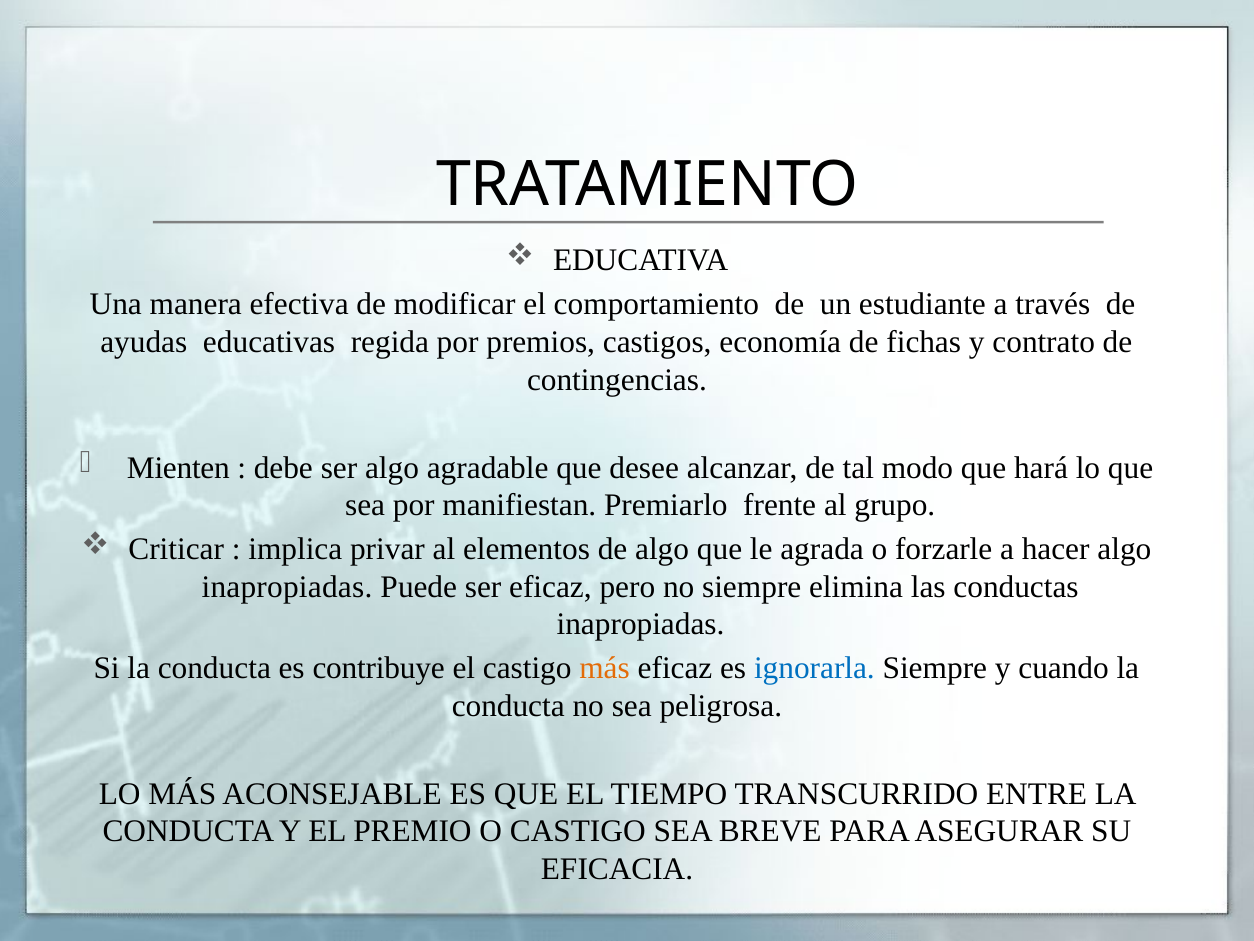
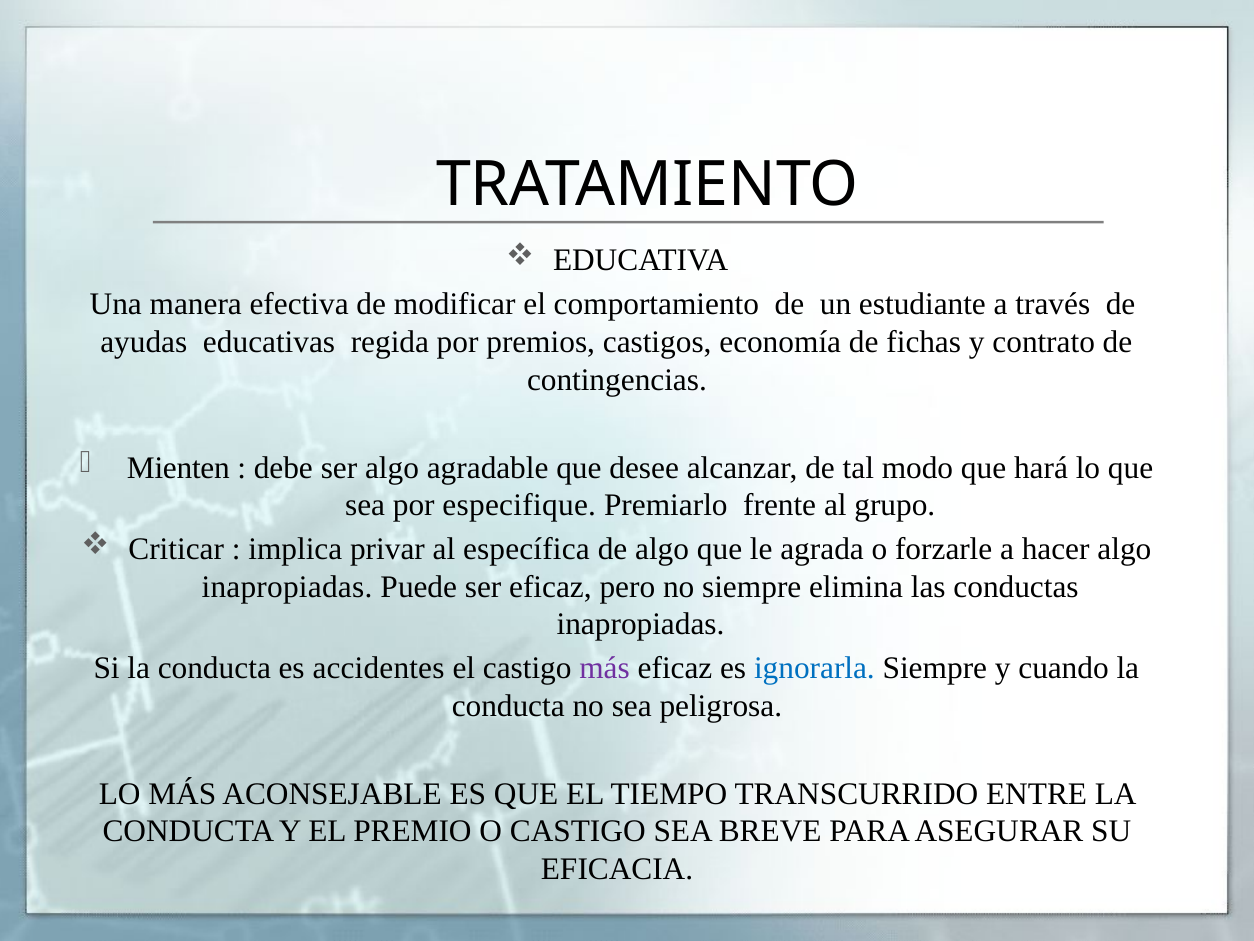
manifiestan: manifiestan -> especifique
elementos: elementos -> específica
contribuye: contribuye -> accidentes
más at (605, 668) colour: orange -> purple
